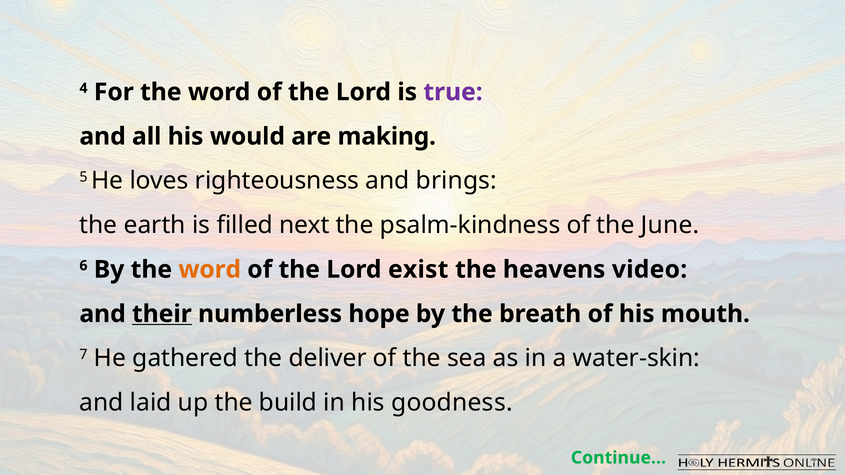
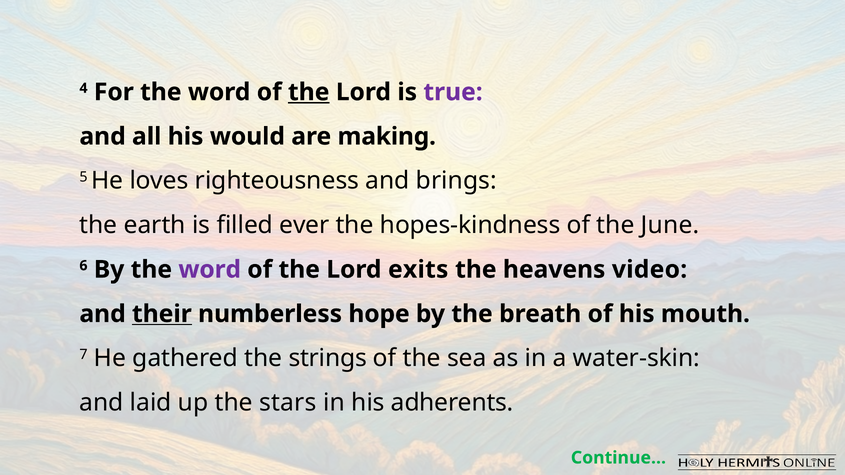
the at (309, 92) underline: none -> present
next: next -> ever
psalm-kindness: psalm-kindness -> hopes-kindness
word at (210, 270) colour: orange -> purple
exist: exist -> exits
deliver: deliver -> strings
build: build -> stars
goodness: goodness -> adherents
